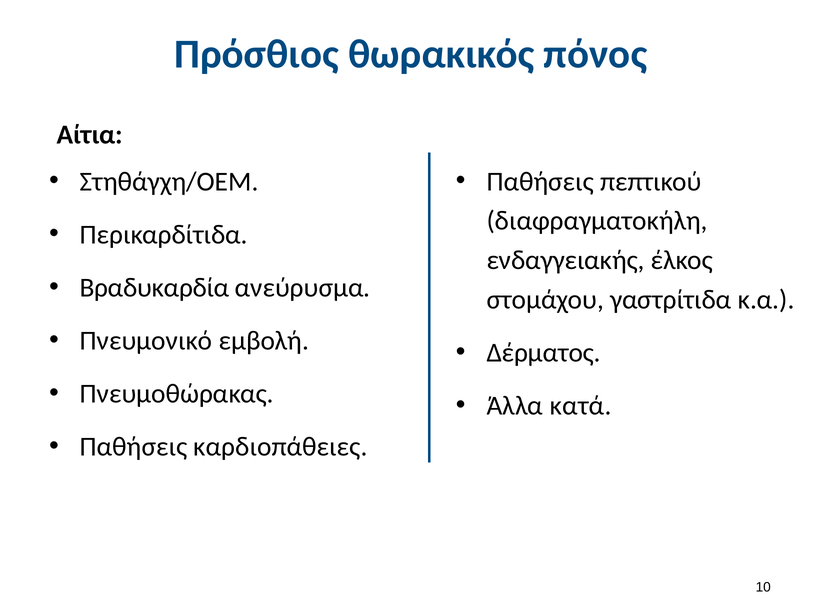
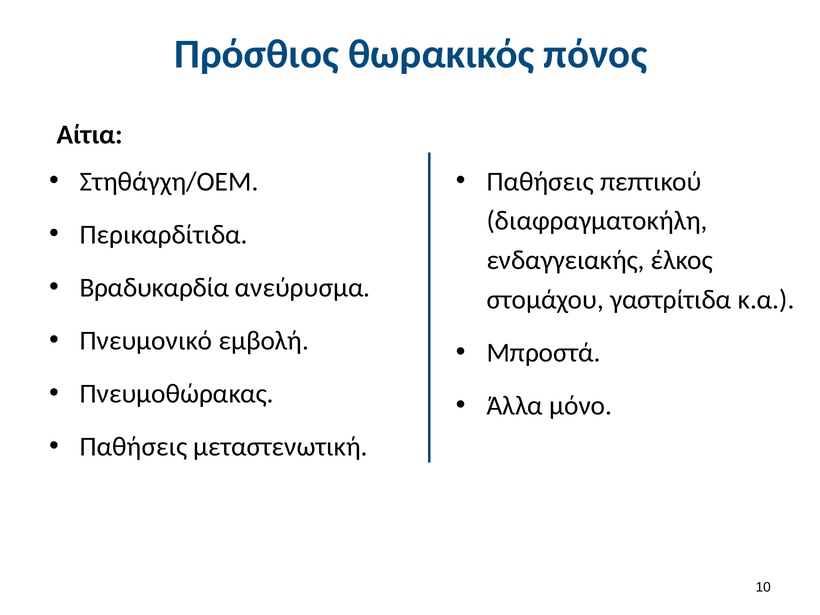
Δέρματος: Δέρματος -> Μπροστά
κατά: κατά -> μόνο
καρδιοπάθειες: καρδιοπάθειες -> μεταστενωτική
